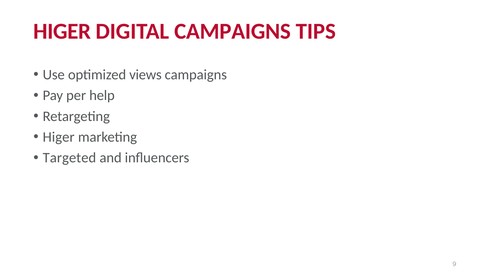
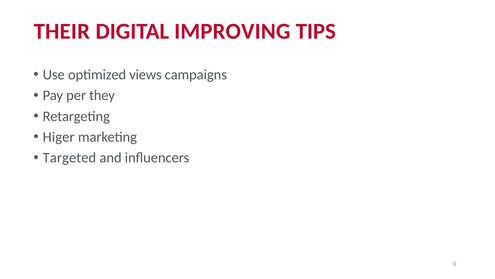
HIGER at (62, 31): HIGER -> THEIR
DIGITAL CAMPAIGNS: CAMPAIGNS -> IMPROVING
help: help -> they
